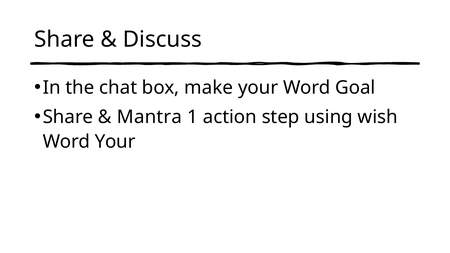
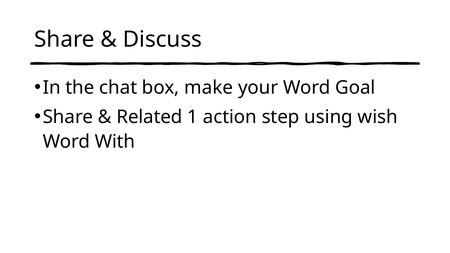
Mantra: Mantra -> Related
Word Your: Your -> With
